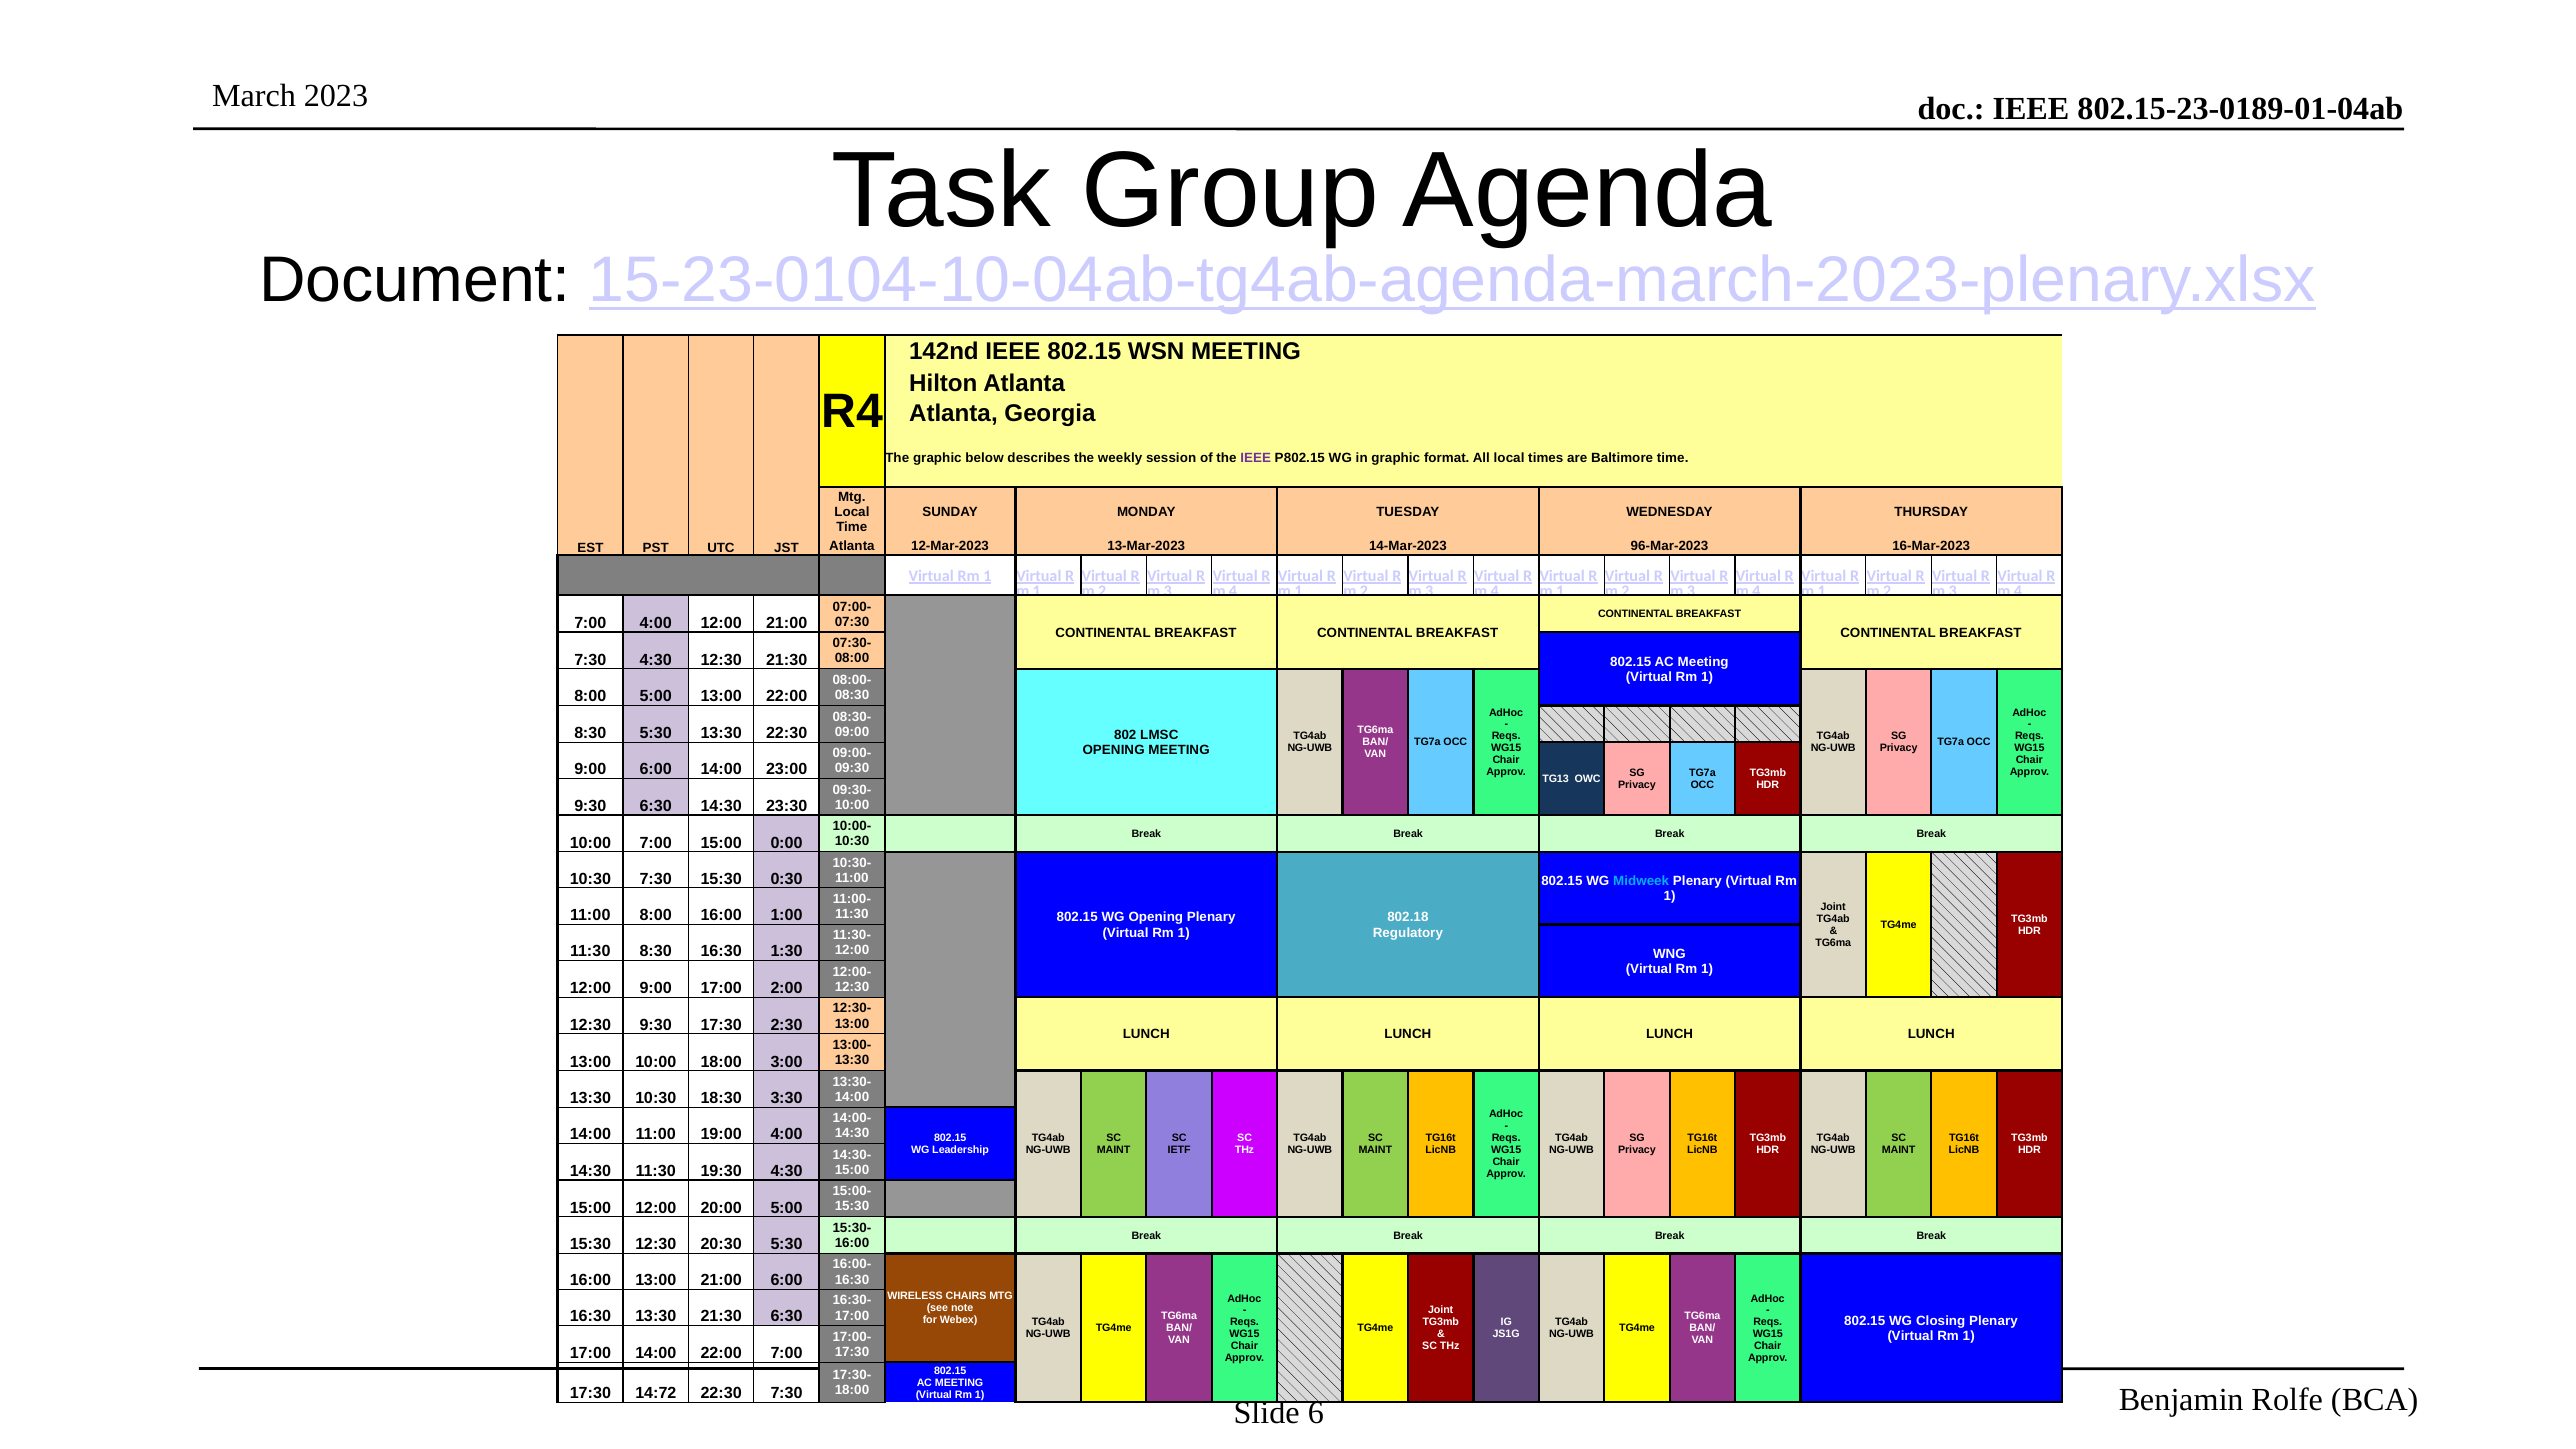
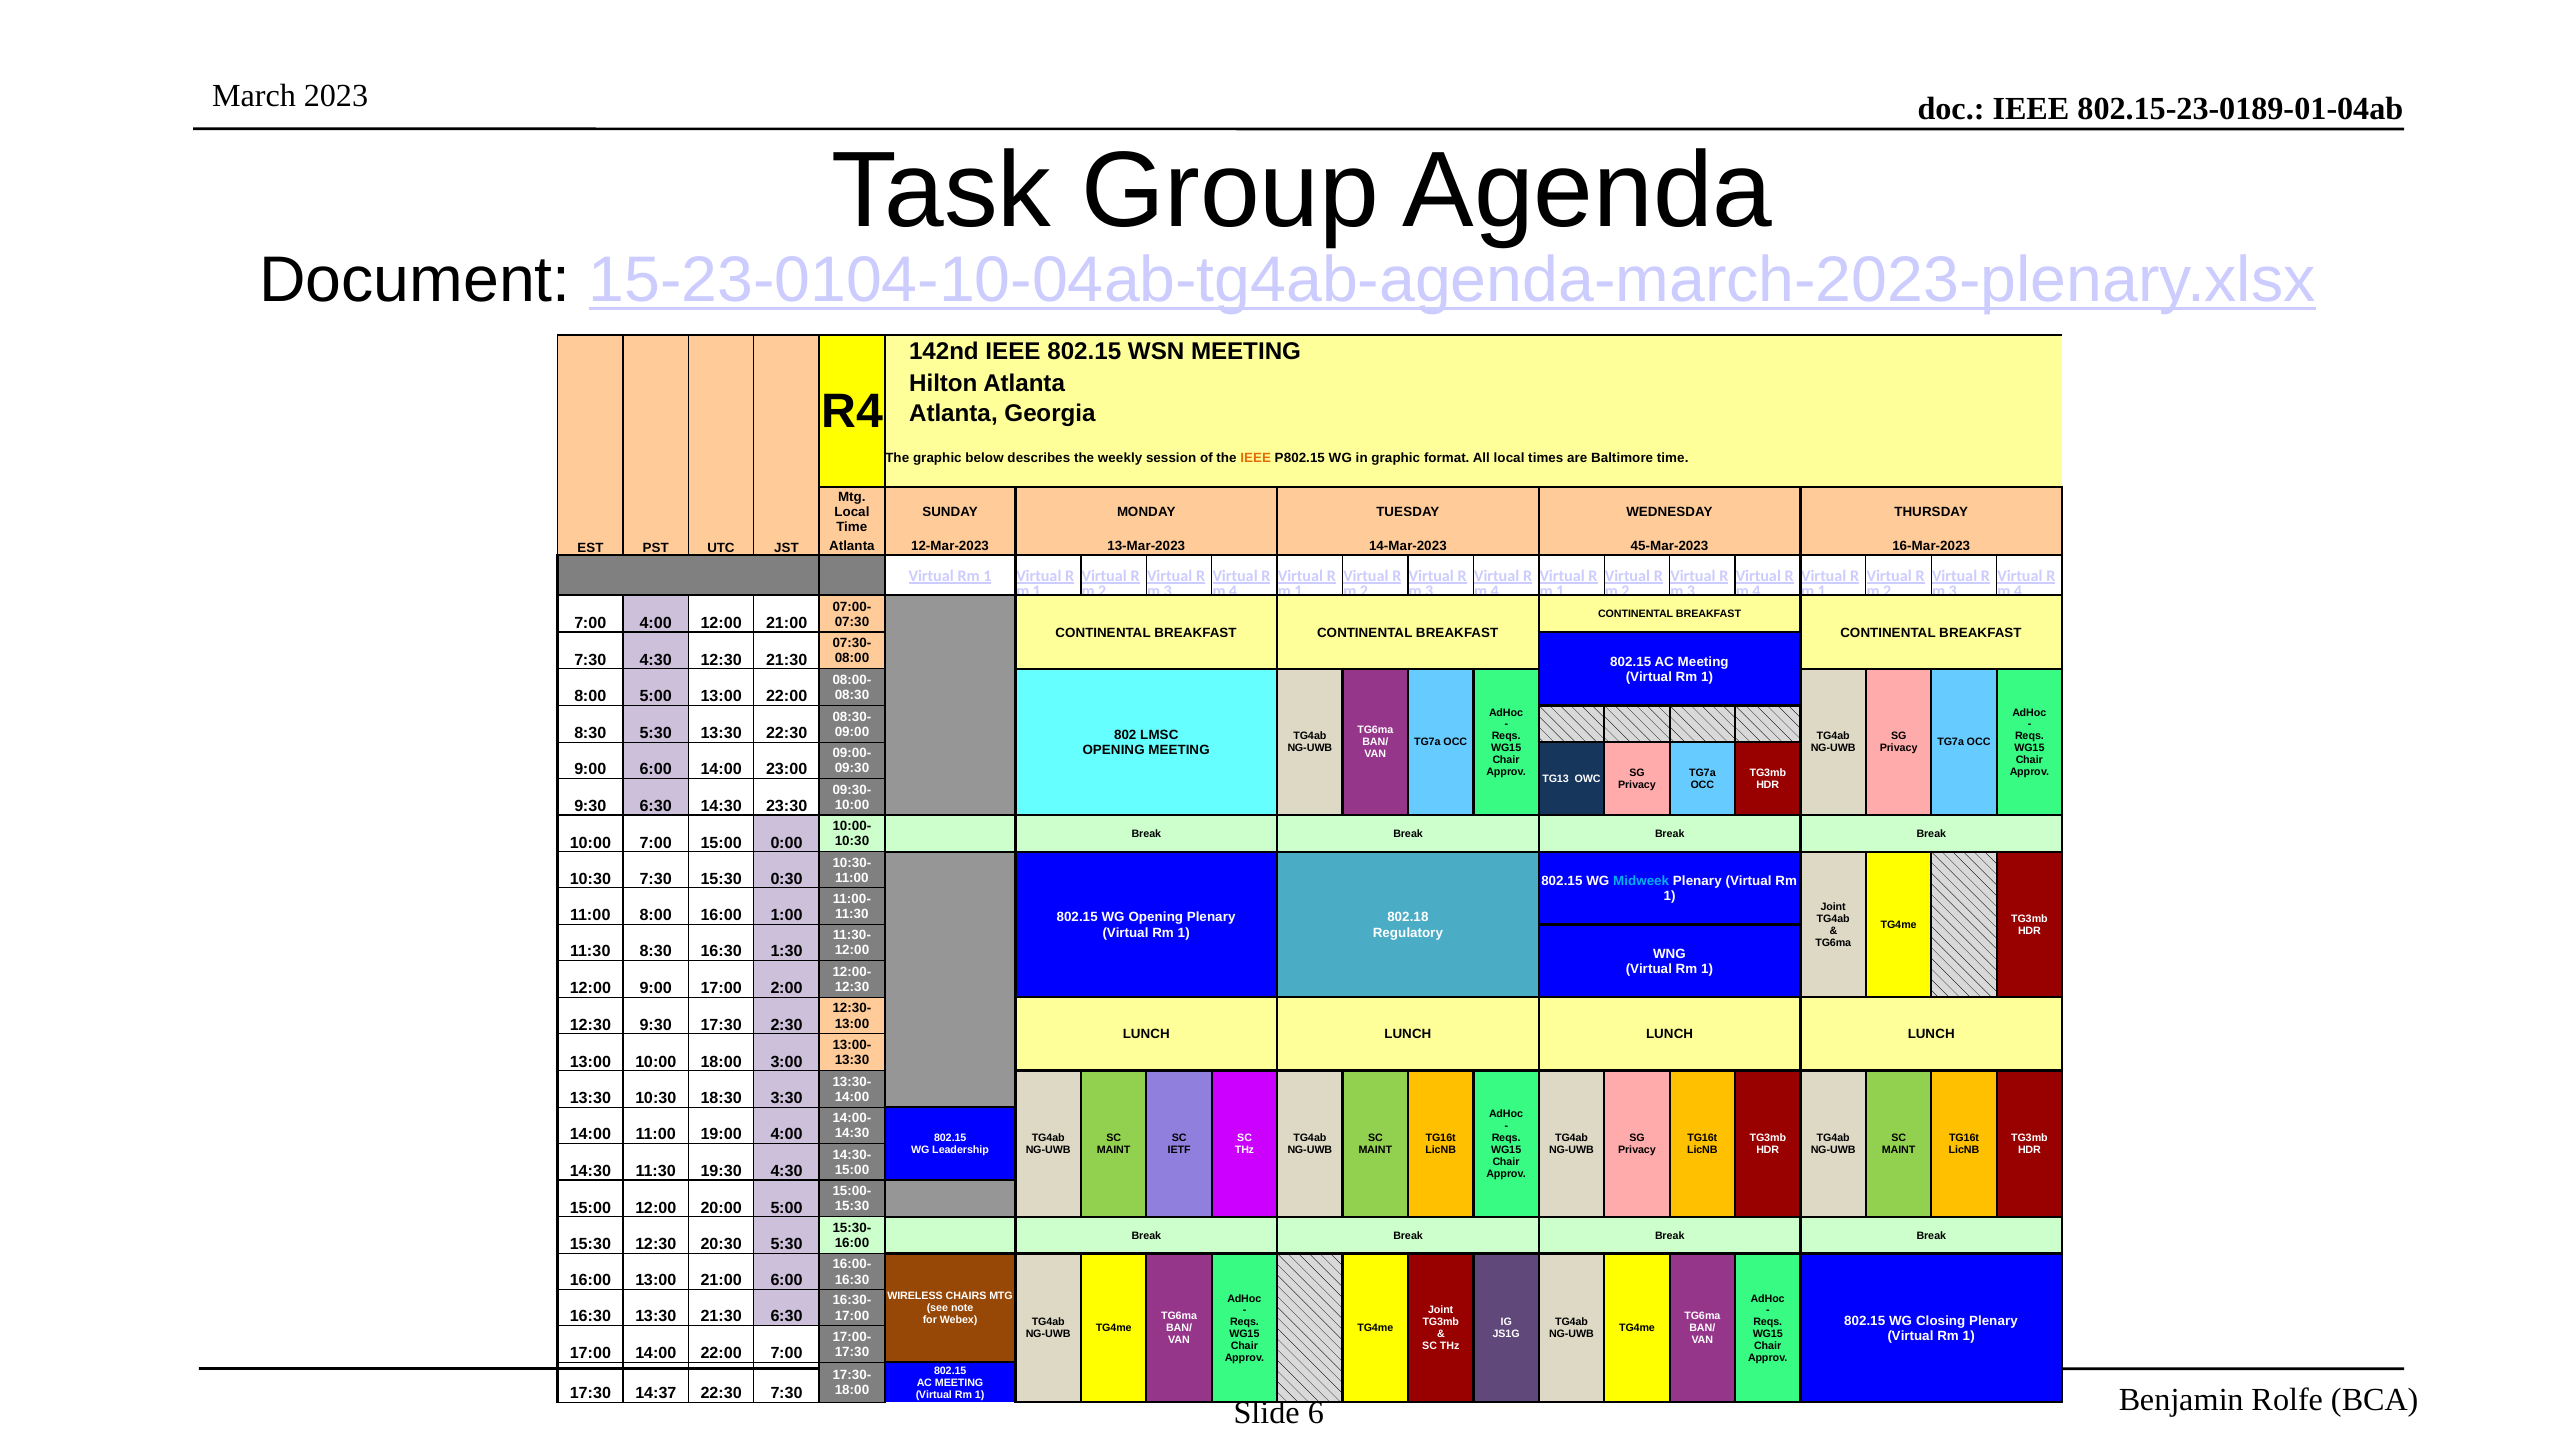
IEEE at (1256, 458) colour: purple -> orange
96-Mar-2023: 96-Mar-2023 -> 45-Mar-2023
14:72: 14:72 -> 14:37
